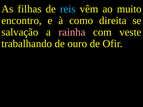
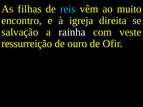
como: como -> igreja
rainha colour: pink -> white
trabalhando: trabalhando -> ressurreição
